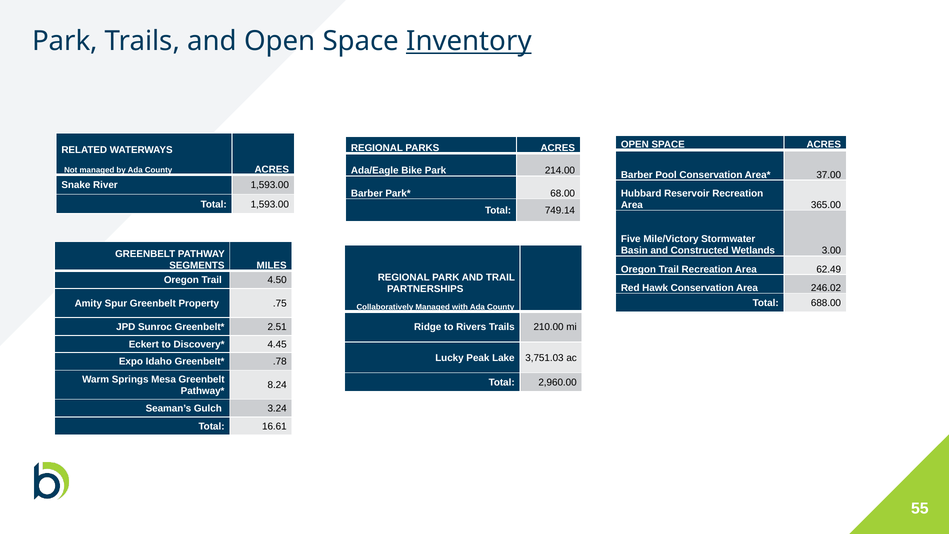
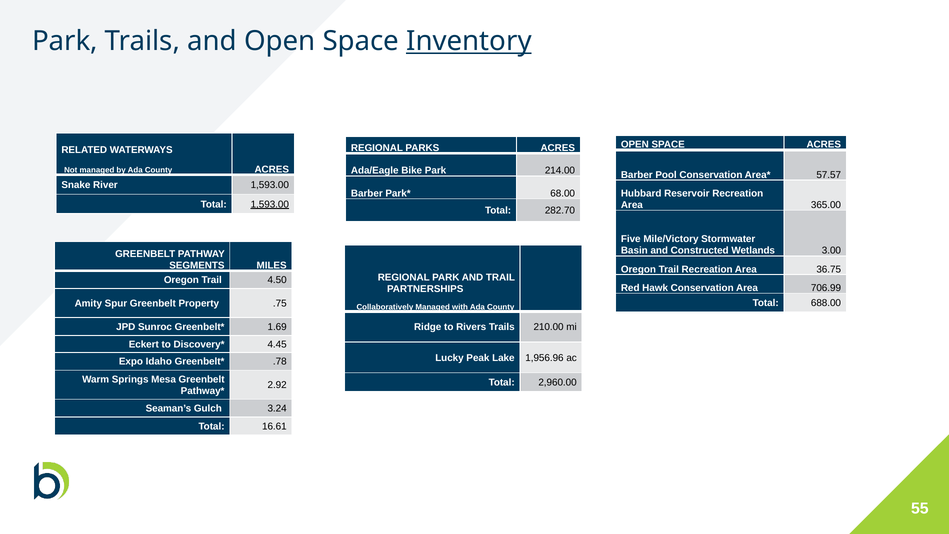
37.00: 37.00 -> 57.57
1,593.00 at (270, 204) underline: none -> present
749.14: 749.14 -> 282.70
62.49: 62.49 -> 36.75
246.02: 246.02 -> 706.99
2.51: 2.51 -> 1.69
3,751.03: 3,751.03 -> 1,956.96
8.24: 8.24 -> 2.92
